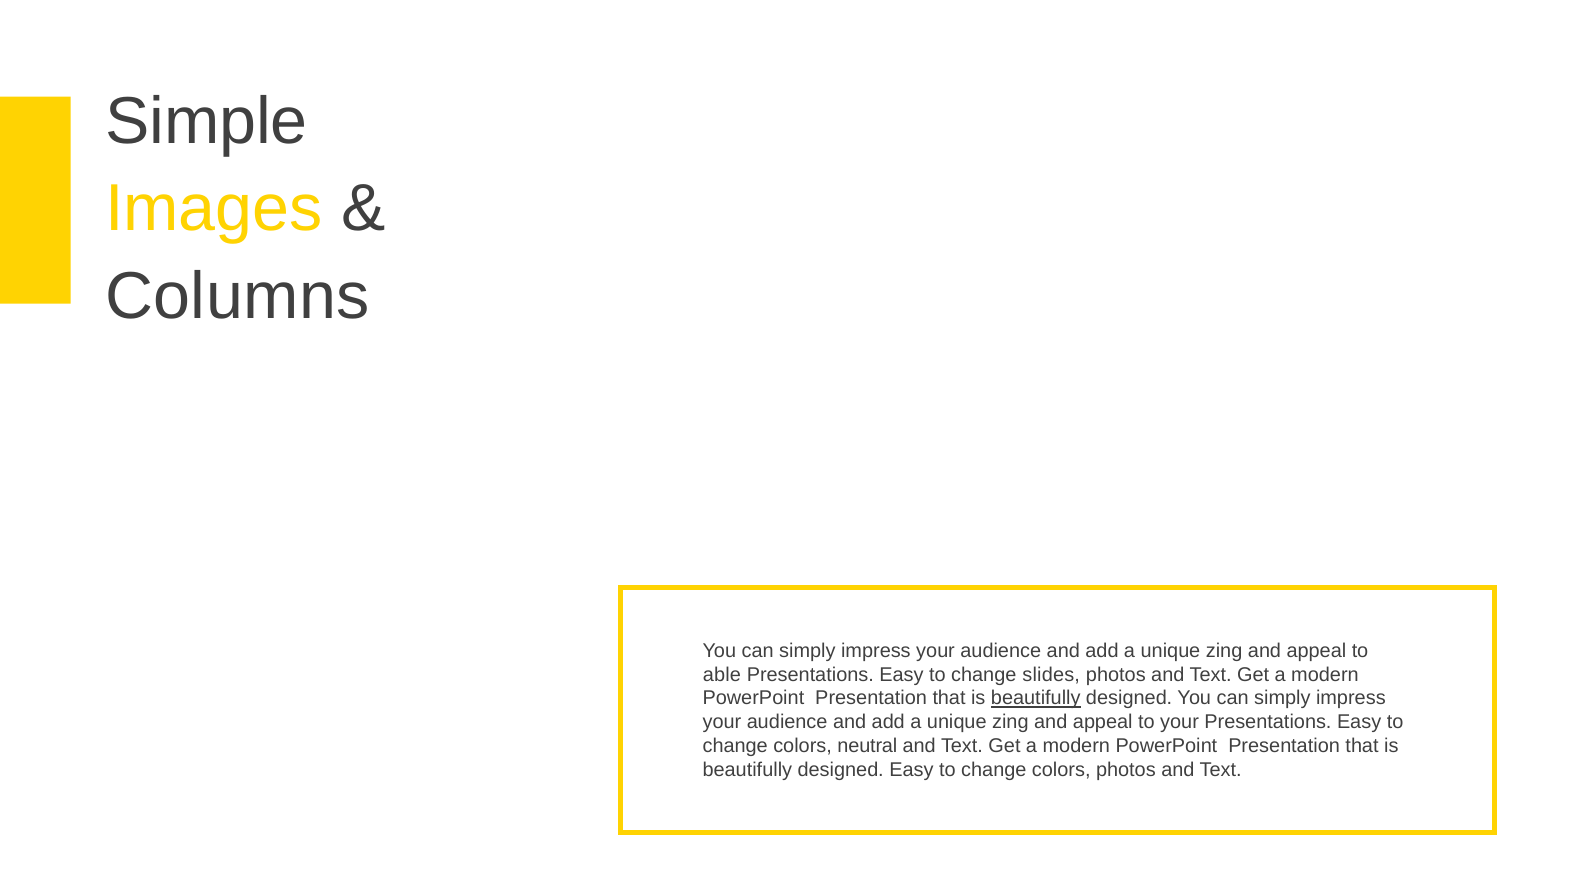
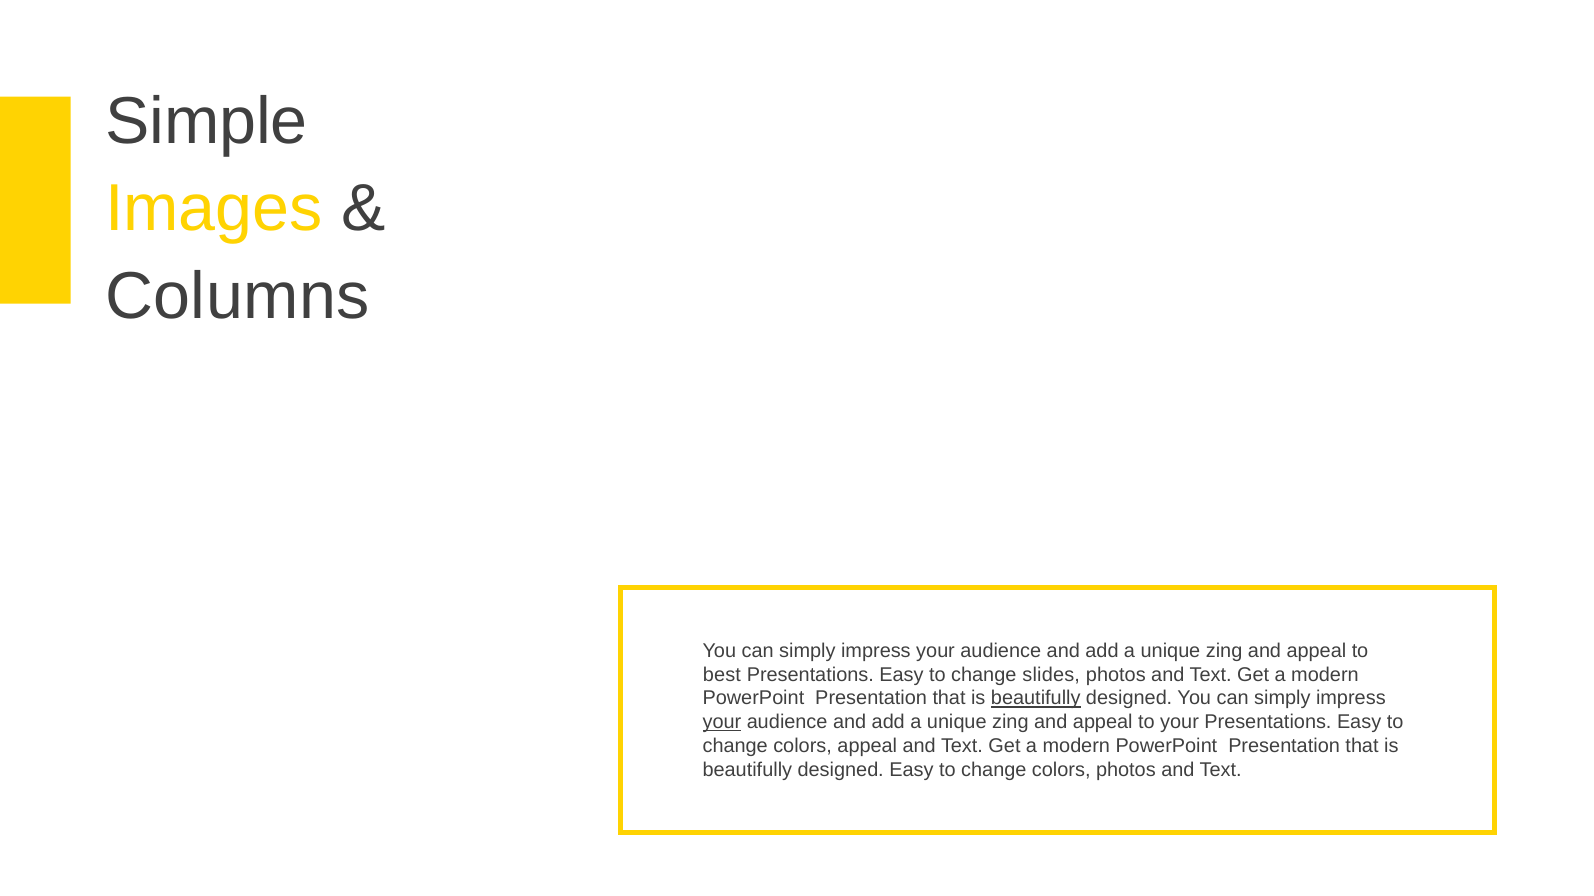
able: able -> best
your at (722, 723) underline: none -> present
colors neutral: neutral -> appeal
